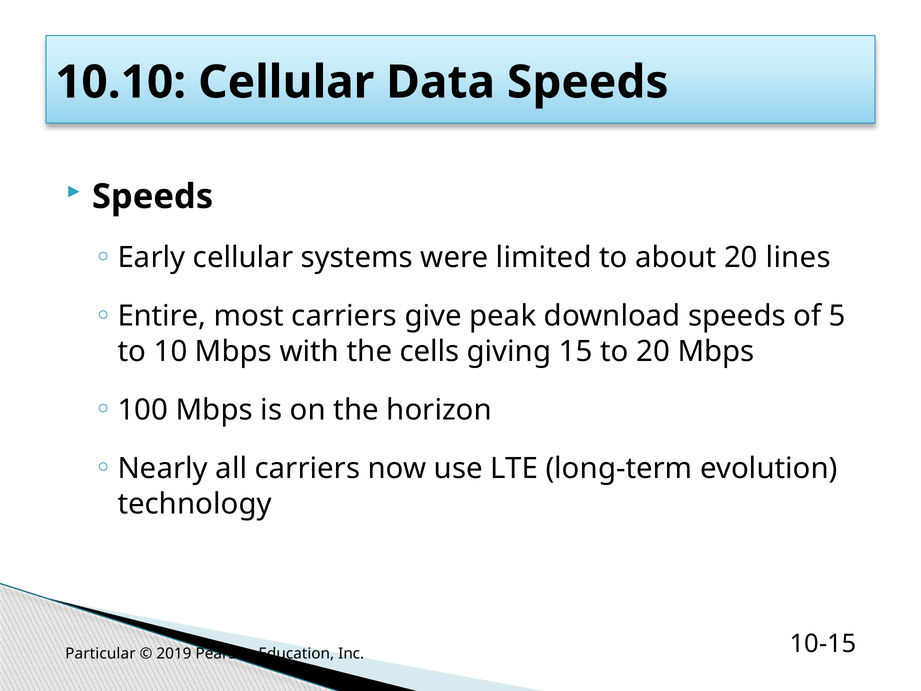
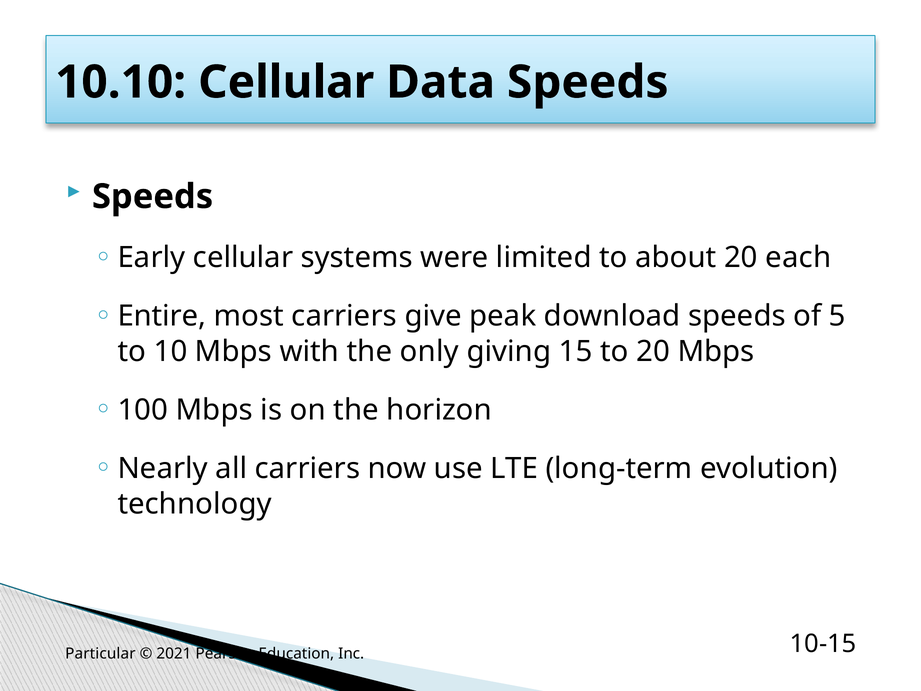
lines: lines -> each
cells: cells -> only
2019: 2019 -> 2021
